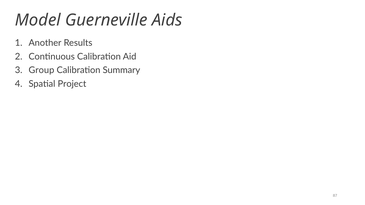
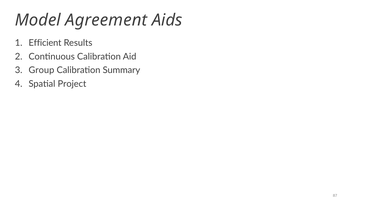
Guerneville: Guerneville -> Agreement
Another: Another -> Efficient
